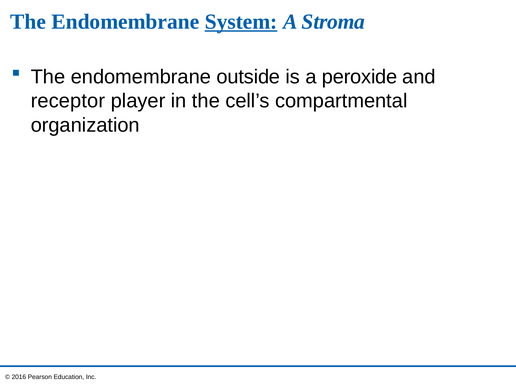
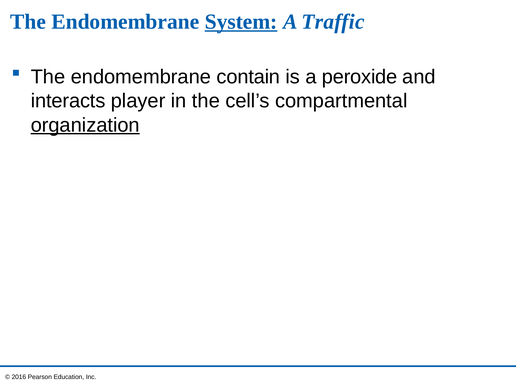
Stroma: Stroma -> Traffic
outside: outside -> contain
receptor: receptor -> interacts
organization underline: none -> present
